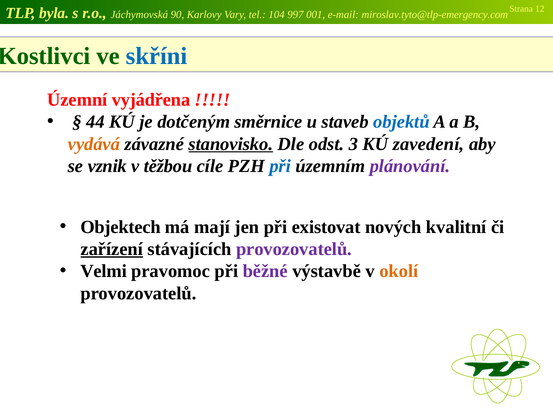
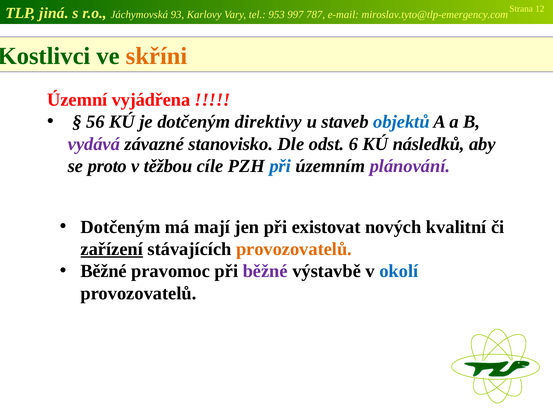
byla: byla -> jiná
90: 90 -> 93
104: 104 -> 953
001: 001 -> 787
skříni colour: blue -> orange
44: 44 -> 56
směrnice: směrnice -> direktivy
vydává colour: orange -> purple
stanovisko underline: present -> none
3: 3 -> 6
zavedení: zavedení -> následků
vznik: vznik -> proto
Objektech at (121, 227): Objektech -> Dotčeným
provozovatelů at (294, 249) colour: purple -> orange
Velmi at (104, 271): Velmi -> Běžné
okolí colour: orange -> blue
